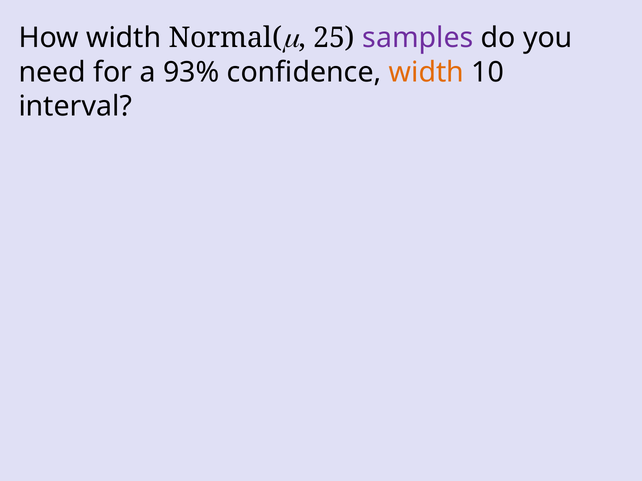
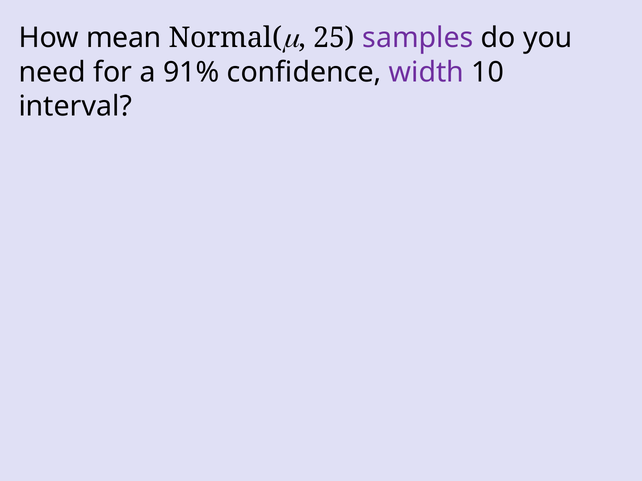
How width: width -> mean
93%: 93% -> 91%
width at (426, 72) colour: orange -> purple
